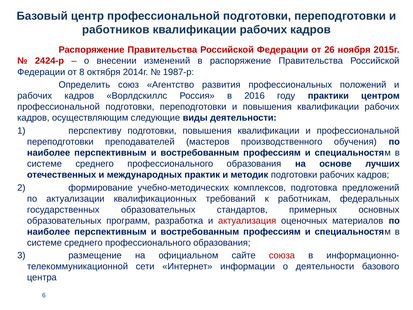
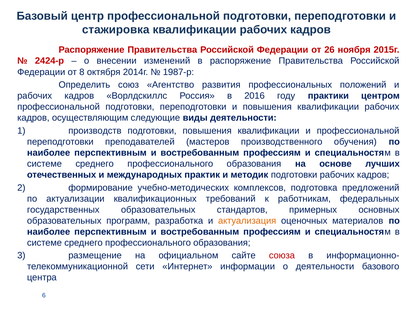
работников: работников -> стажировка
перспективу: перспективу -> производств
актуализация colour: red -> orange
